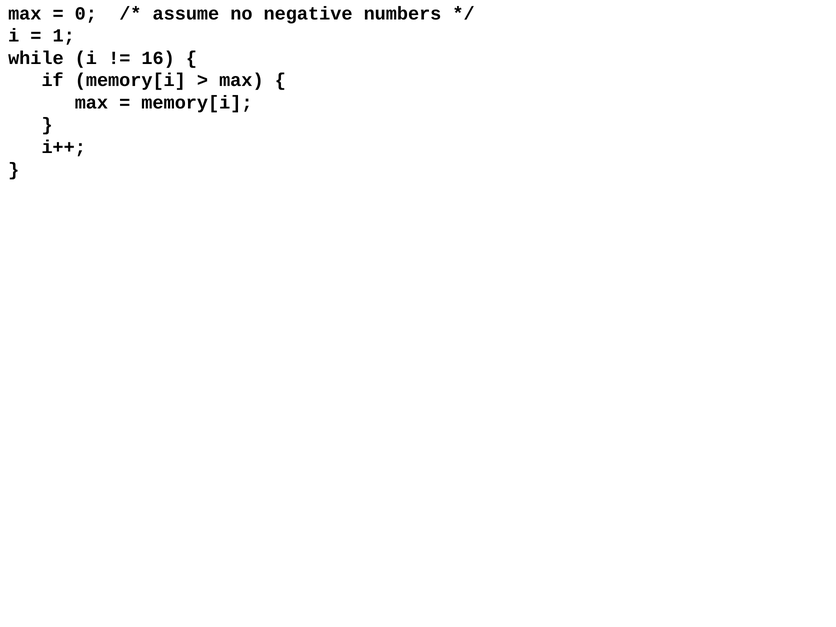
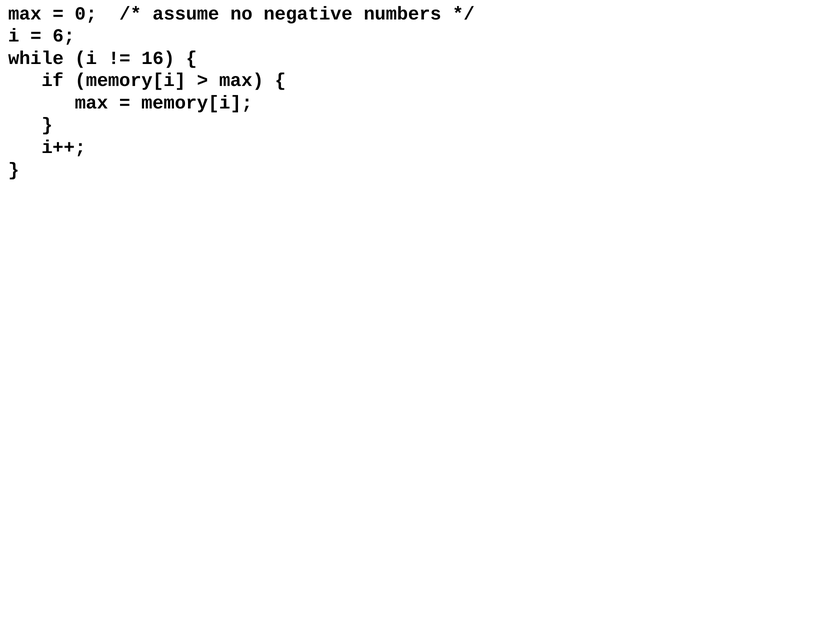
1: 1 -> 6
